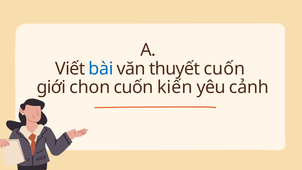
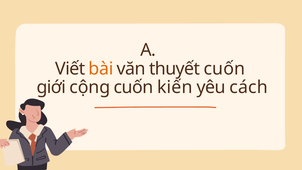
bài colour: blue -> orange
chọn: chọn -> cộng
cảnh: cảnh -> cách
